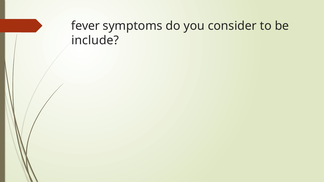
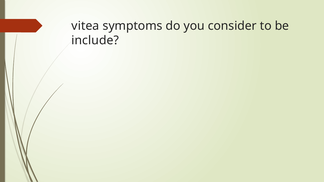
fever: fever -> vitea
